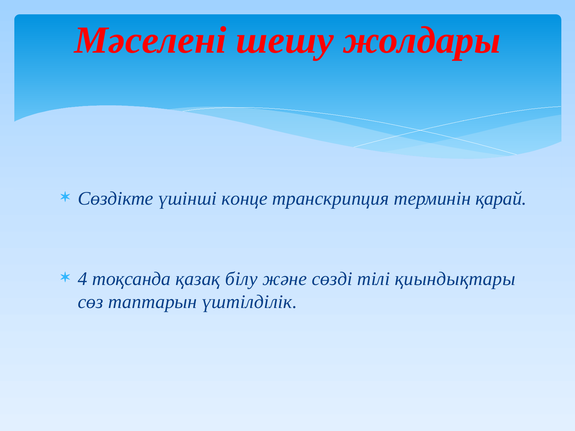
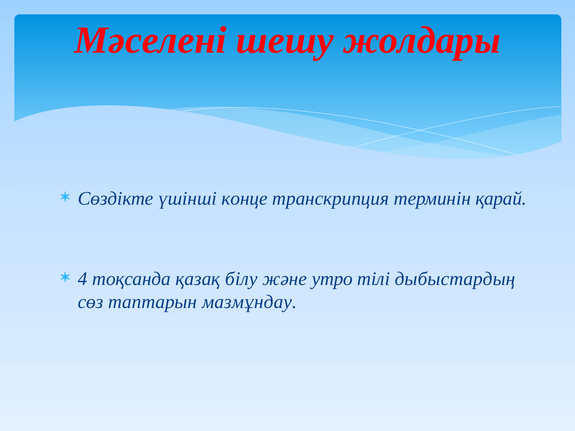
сөзді: сөзді -> утро
қиындықтары: қиындықтары -> дыбыстардың
үштілділік: үштілділік -> мазмұндау
